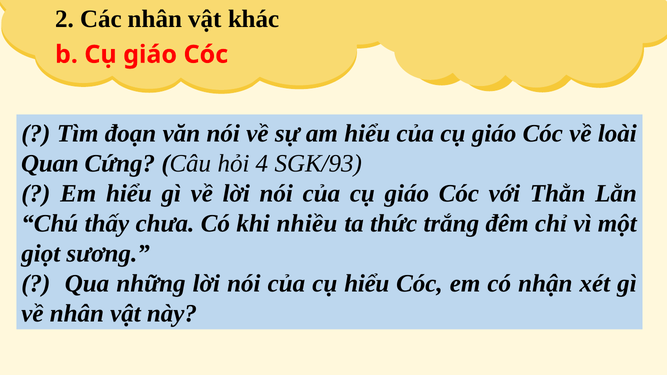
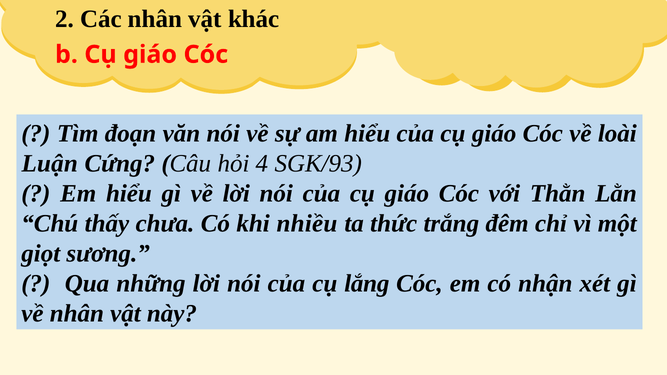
Quan: Quan -> Luận
cụ hiểu: hiểu -> lắng
